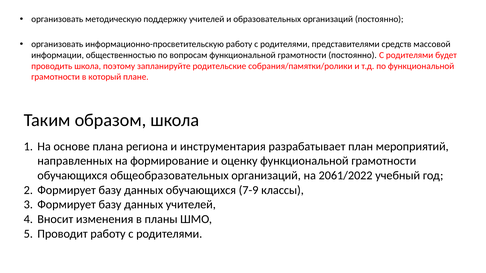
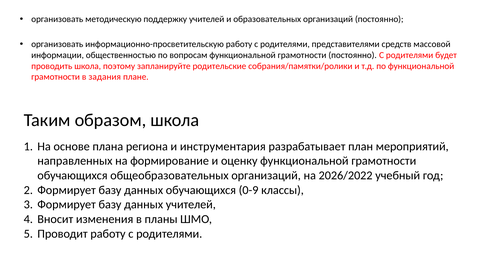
который: который -> задания
2061/2022: 2061/2022 -> 2026/2022
7-9: 7-9 -> 0-9
